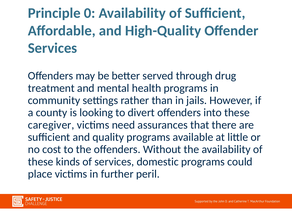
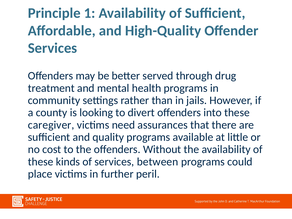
0: 0 -> 1
domestic: domestic -> between
